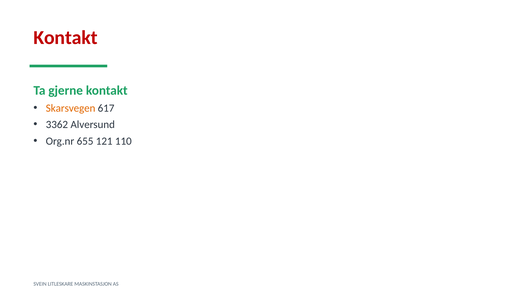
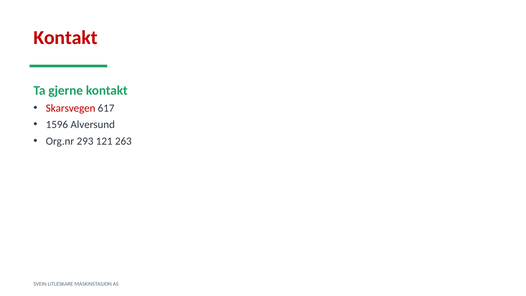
Skarsvegen colour: orange -> red
3362: 3362 -> 1596
655: 655 -> 293
110: 110 -> 263
